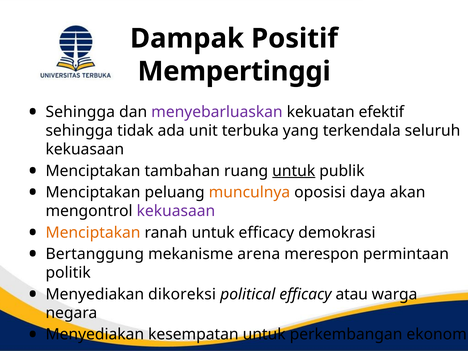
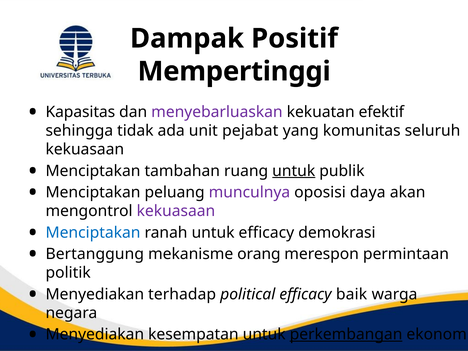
Sehingga at (80, 112): Sehingga -> Kapasitas
terbuka: terbuka -> pejabat
terkendala: terkendala -> komunitas
munculnya colour: orange -> purple
Menciptakan at (93, 233) colour: orange -> blue
arena: arena -> orang
dikoreksi: dikoreksi -> terhadap
atau: atau -> baik
perkembangan underline: none -> present
